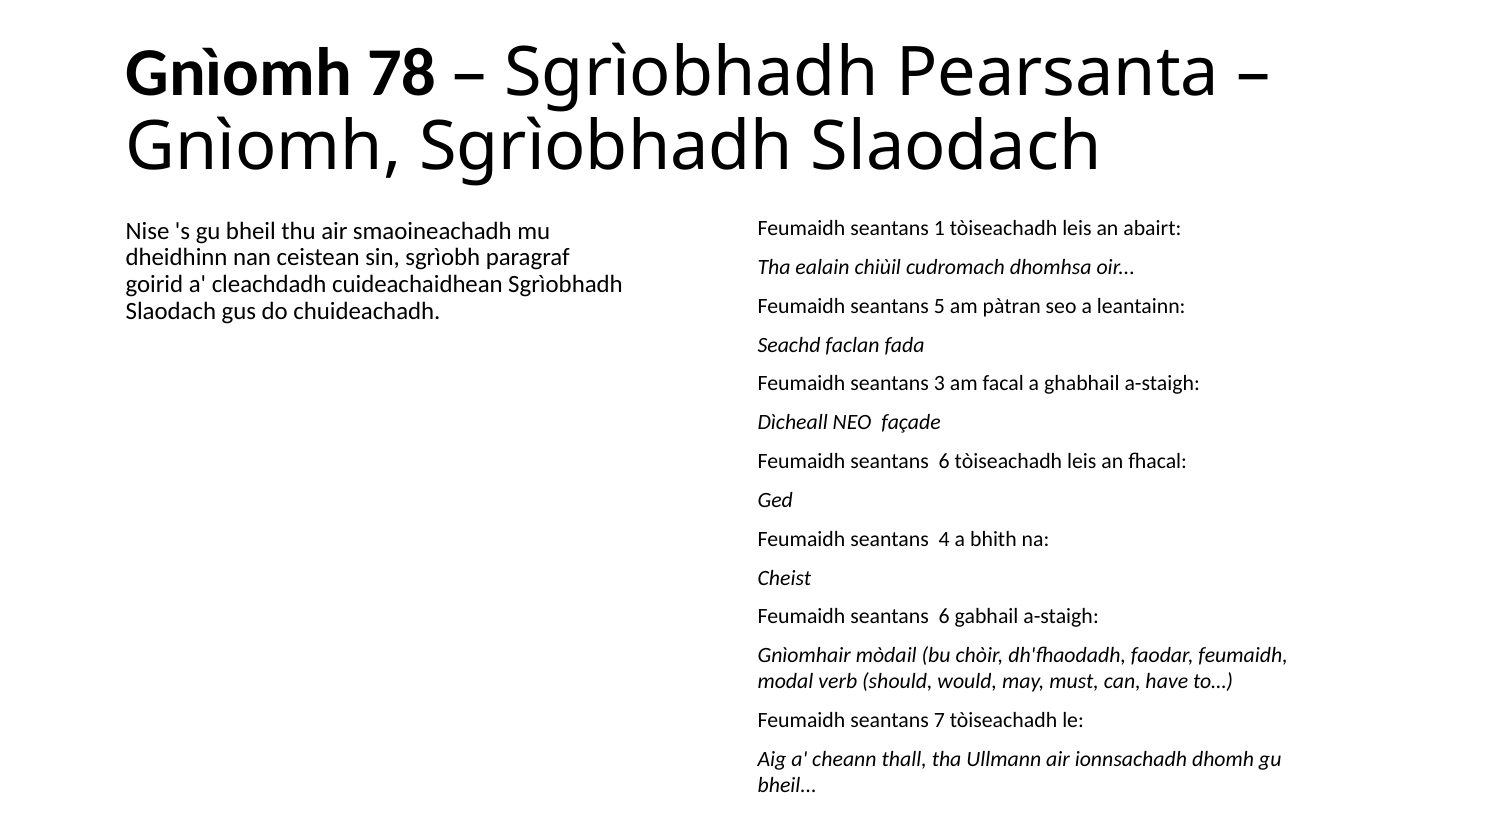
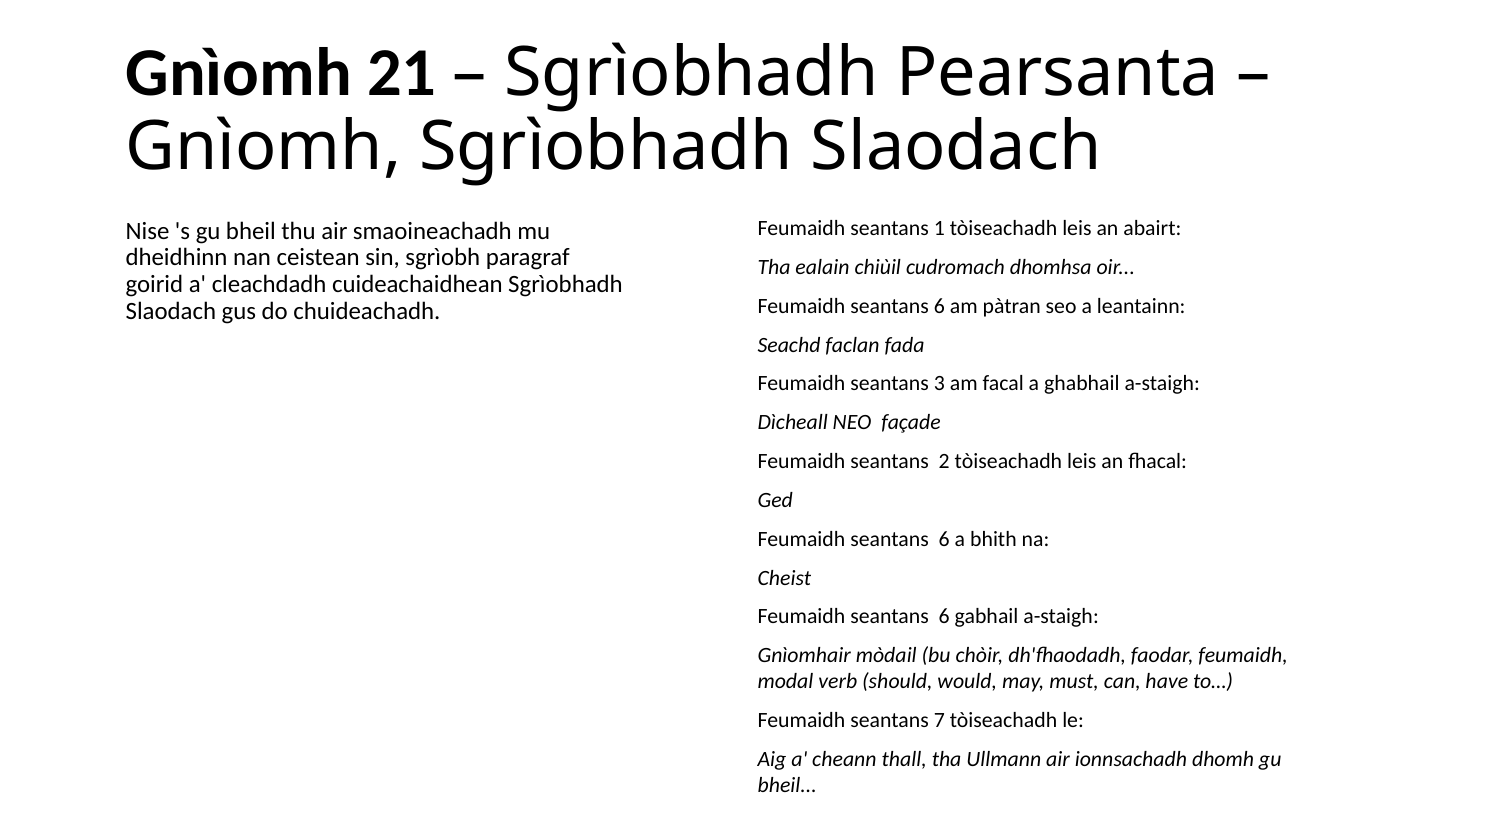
78: 78 -> 21
5 at (939, 306): 5 -> 6
6 at (944, 461): 6 -> 2
4 at (944, 539): 4 -> 6
